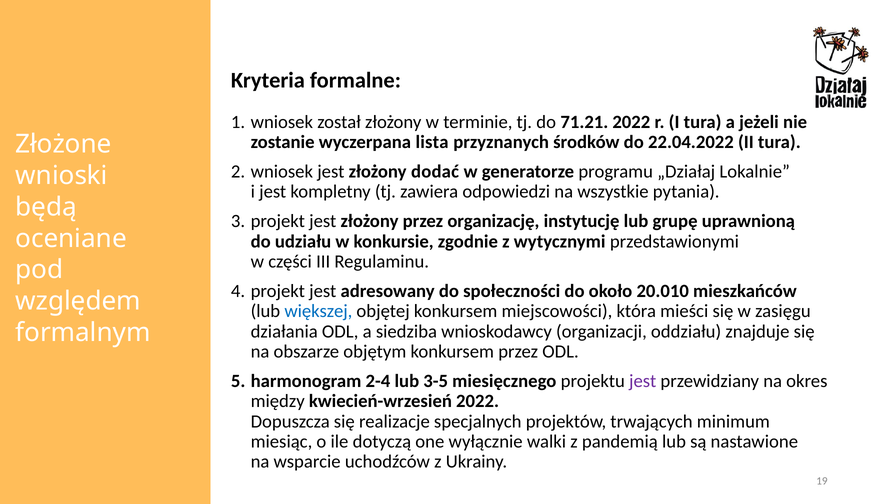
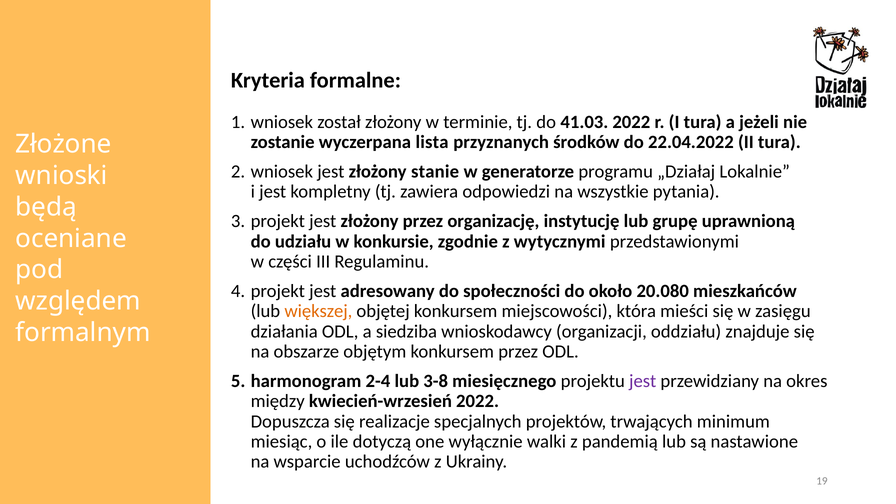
71.21: 71.21 -> 41.03
dodać: dodać -> stanie
20.010: 20.010 -> 20.080
większej colour: blue -> orange
3-5: 3-5 -> 3-8
